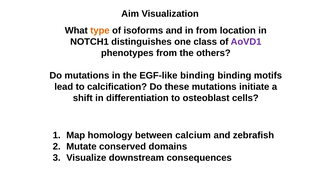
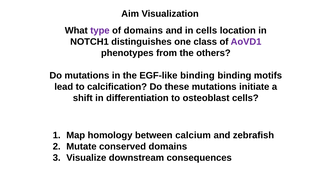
type colour: orange -> purple
of isoforms: isoforms -> domains
in from: from -> cells
